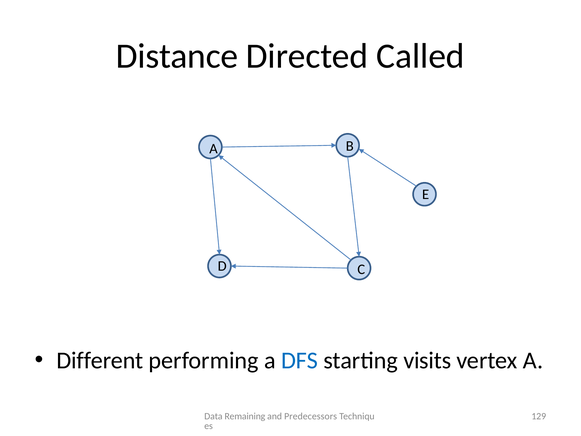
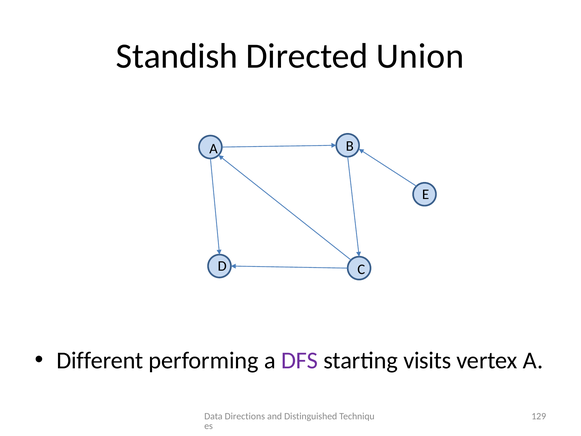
Distance: Distance -> Standish
Called: Called -> Union
DFS colour: blue -> purple
Remaining: Remaining -> Directions
Predecessors: Predecessors -> Distinguished
